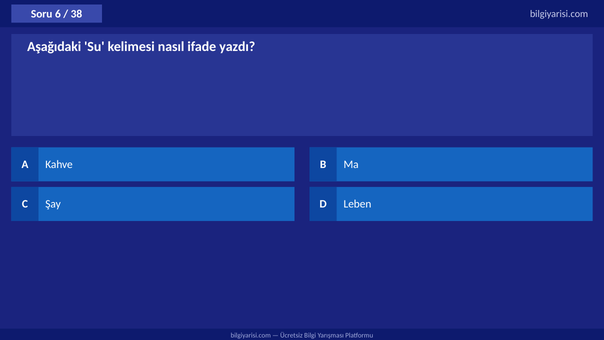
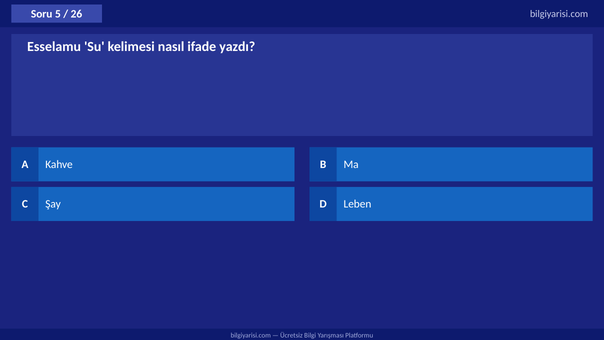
6: 6 -> 5
38: 38 -> 26
Aşağıdaki: Aşağıdaki -> Esselamu
